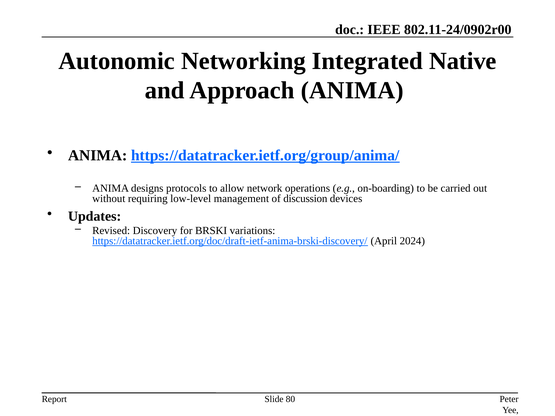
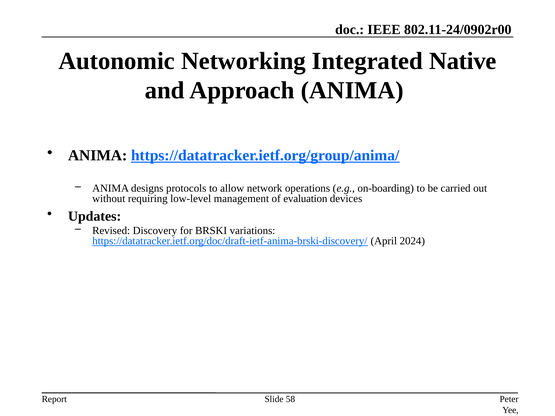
discussion: discussion -> evaluation
80: 80 -> 58
